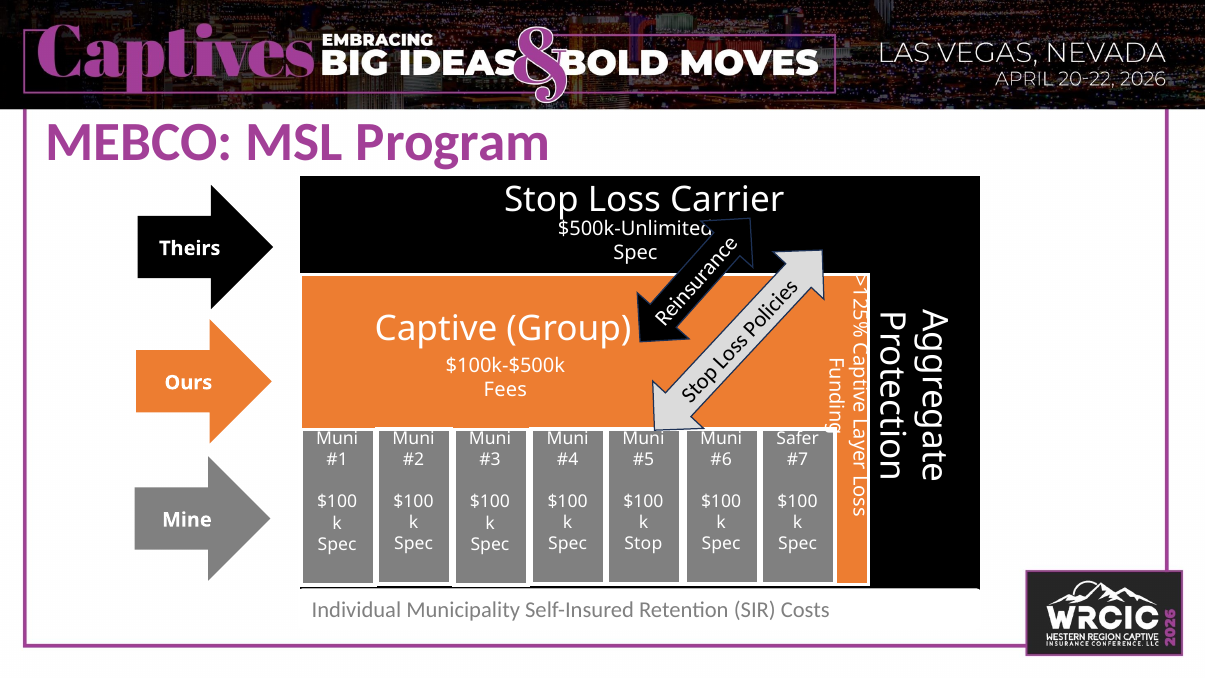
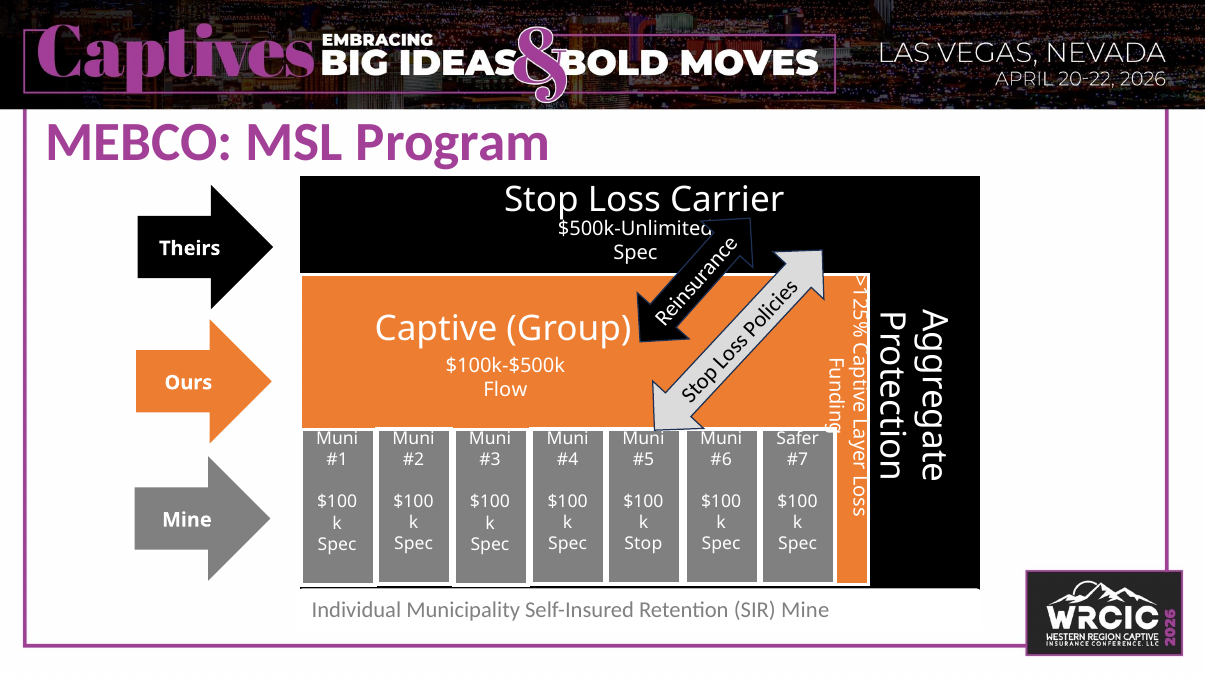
Fees: Fees -> Flow
SIR Costs: Costs -> Mine
